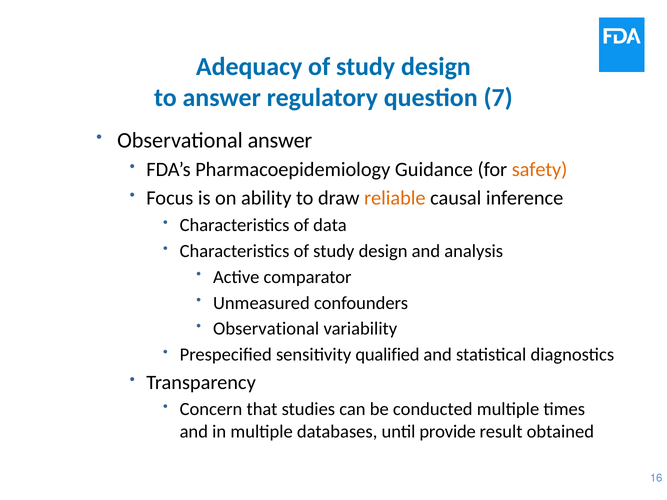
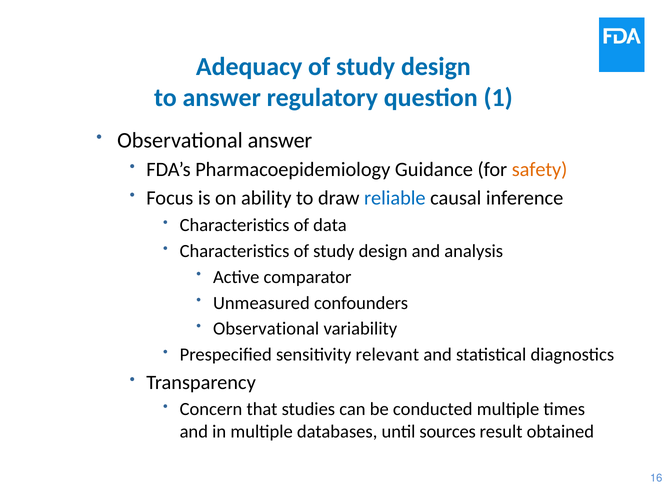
7: 7 -> 1
reliable colour: orange -> blue
qualified: qualified -> relevant
provide: provide -> sources
